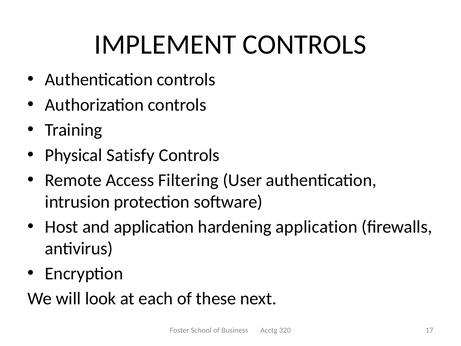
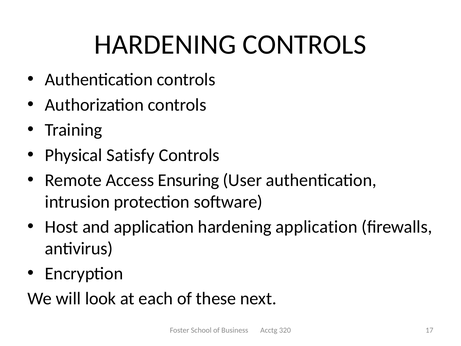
IMPLEMENT at (165, 45): IMPLEMENT -> HARDENING
Filtering: Filtering -> Ensuring
